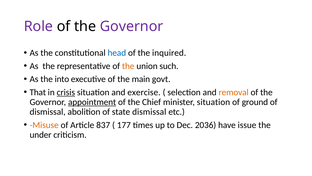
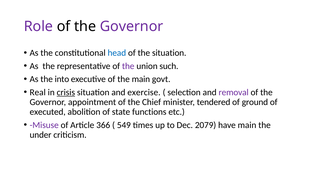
the inquired: inquired -> situation
the at (128, 66) colour: orange -> purple
That: That -> Real
removal colour: orange -> purple
appointment underline: present -> none
minister situation: situation -> tendered
dismissal at (48, 112): dismissal -> executed
state dismissal: dismissal -> functions
Misuse colour: orange -> purple
837: 837 -> 366
177: 177 -> 549
2036: 2036 -> 2079
have issue: issue -> main
